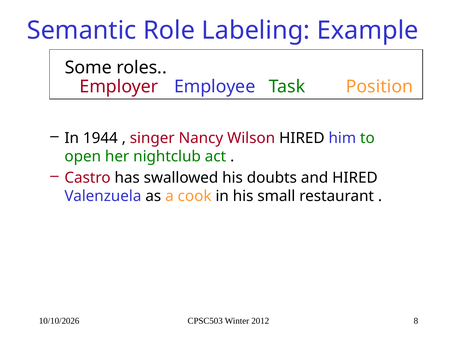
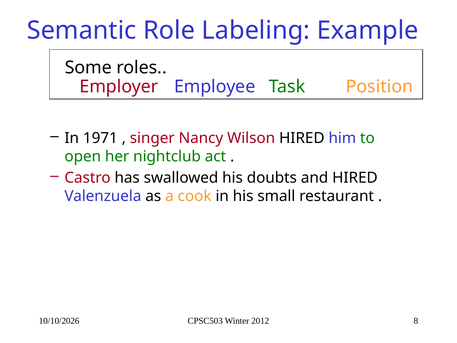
1944: 1944 -> 1971
